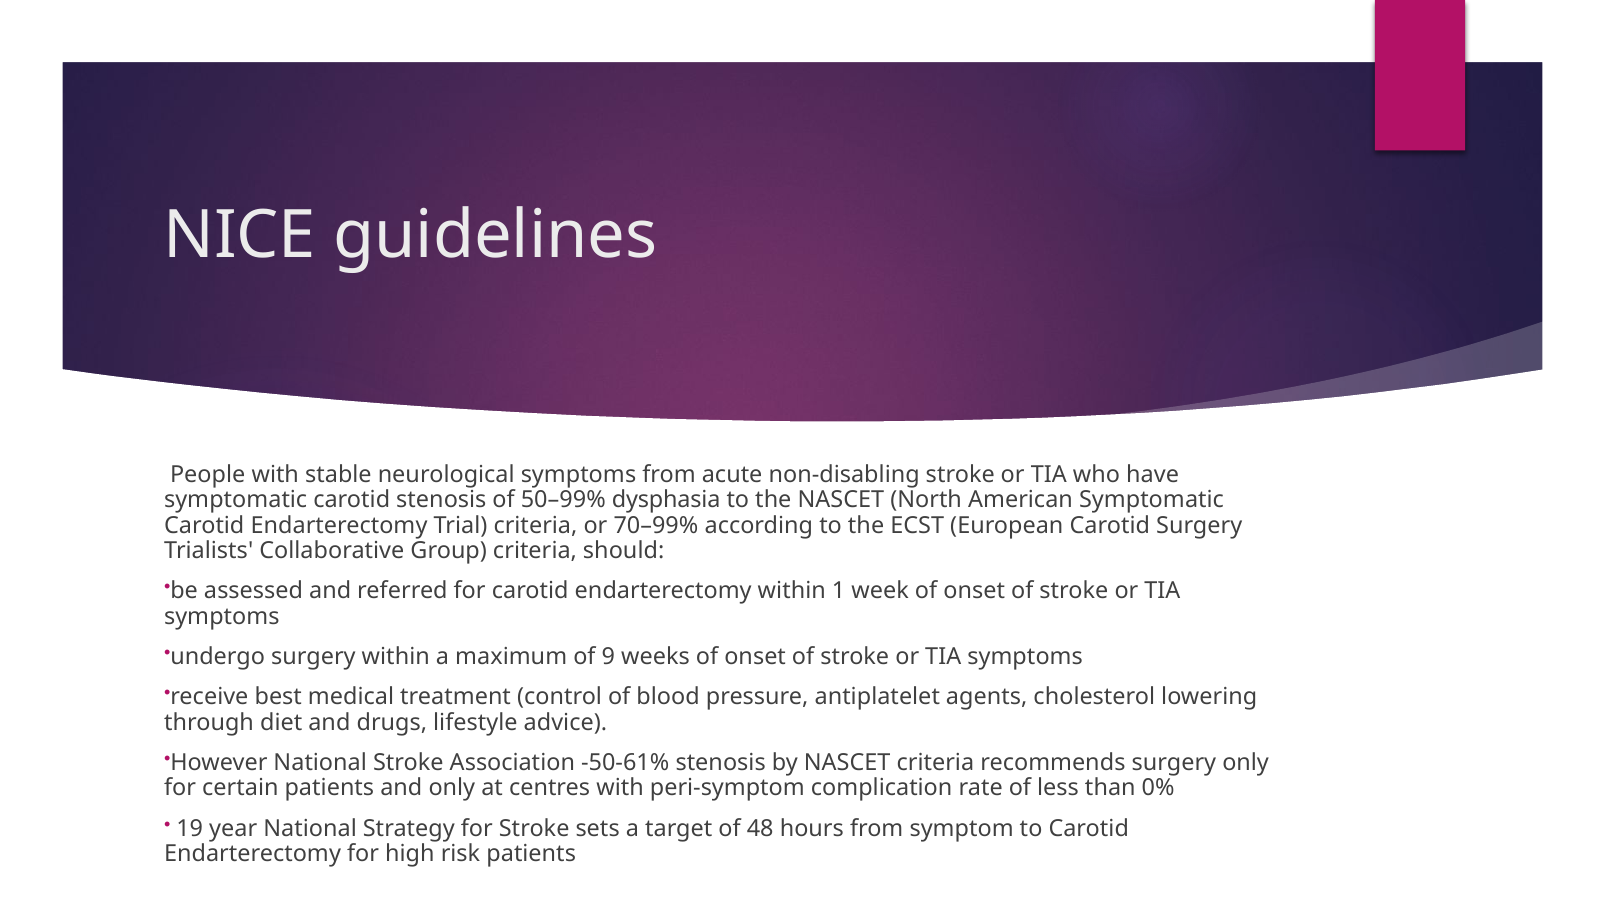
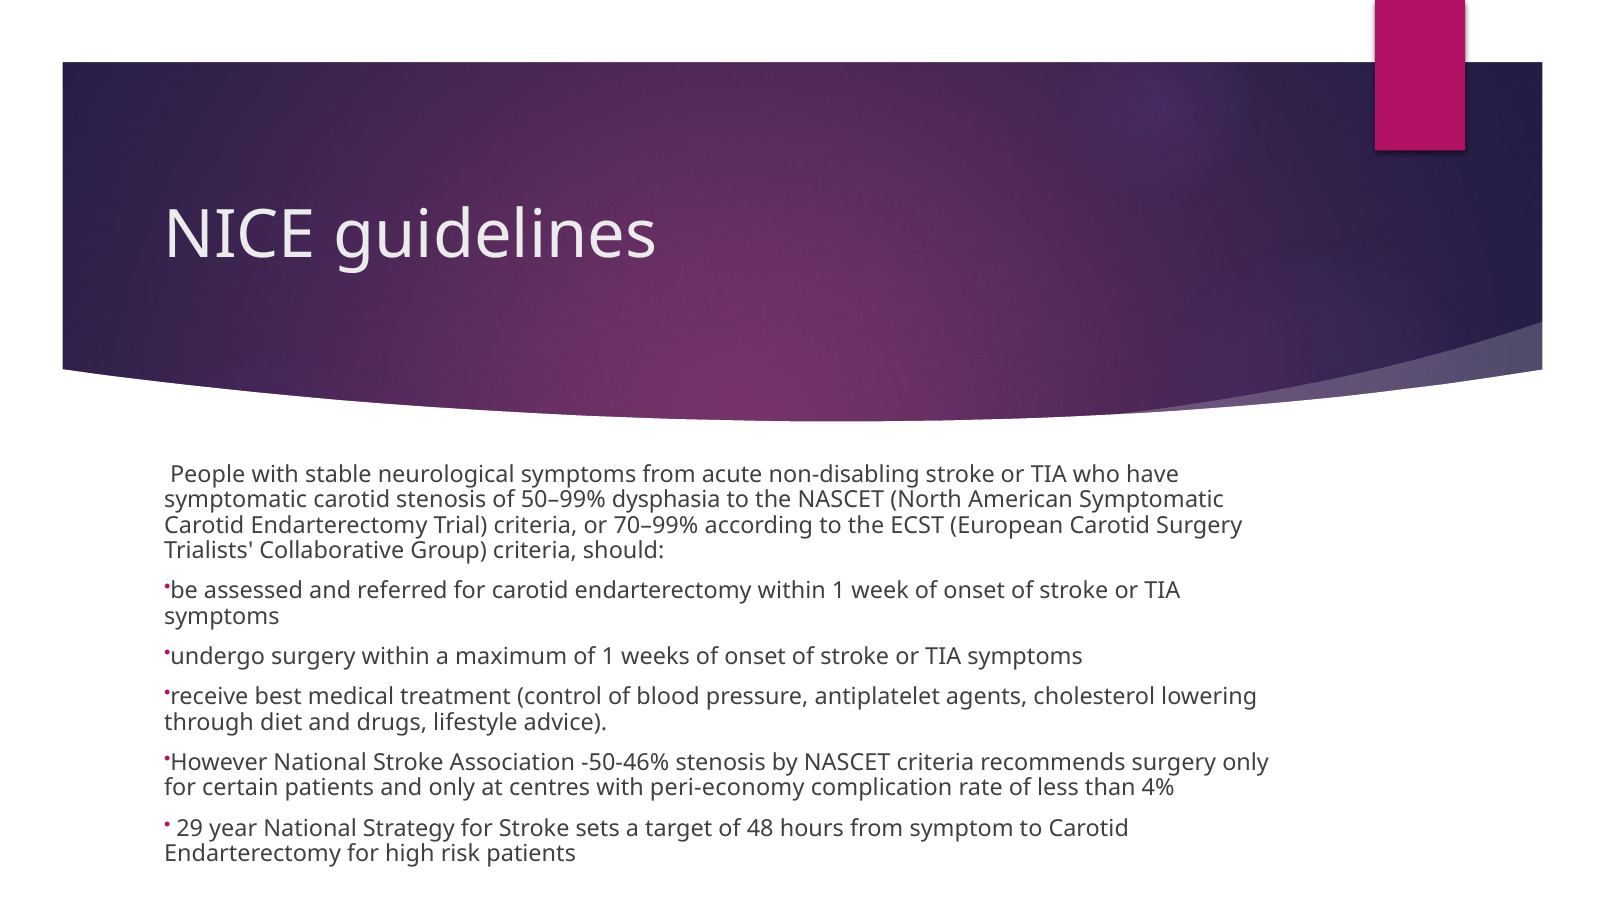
of 9: 9 -> 1
-50-61%: -50-61% -> -50-46%
peri-symptom: peri-symptom -> peri-economy
0%: 0% -> 4%
19: 19 -> 29
